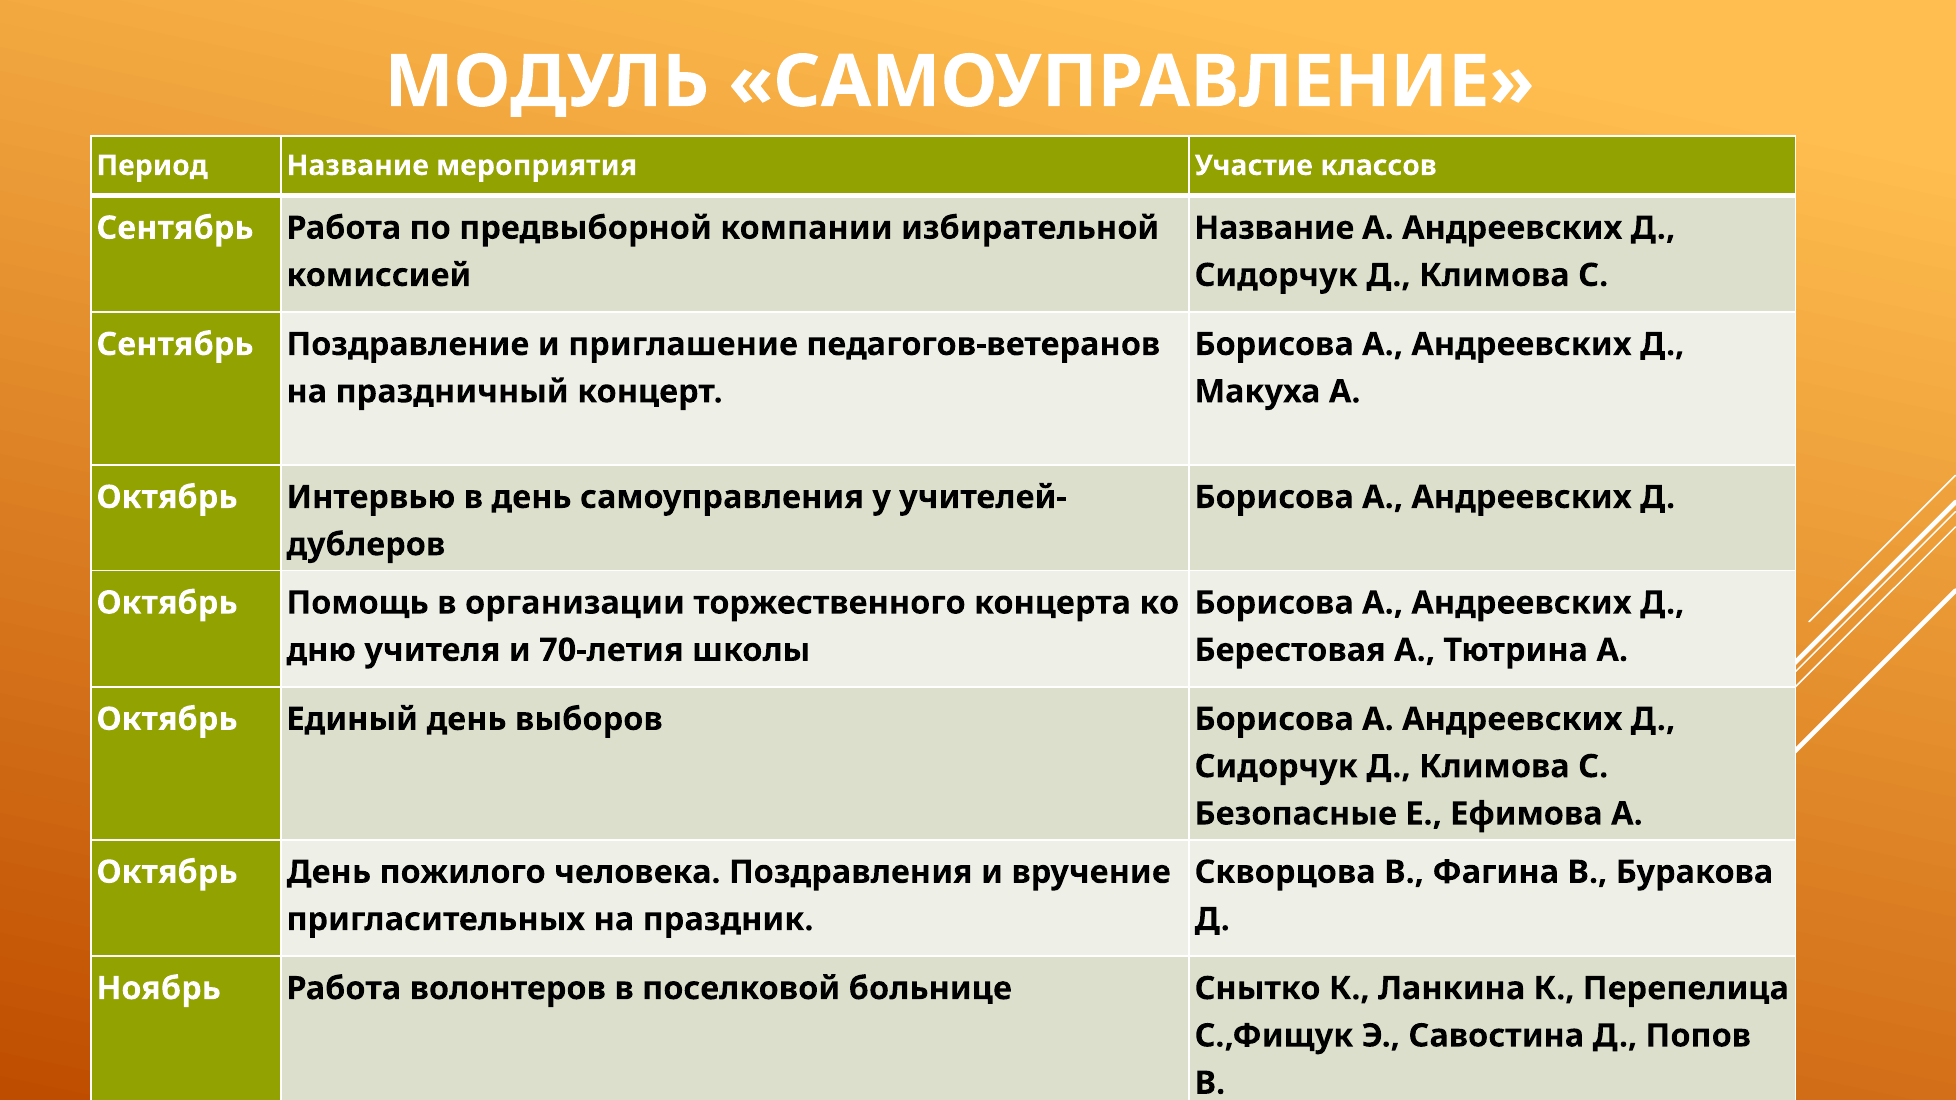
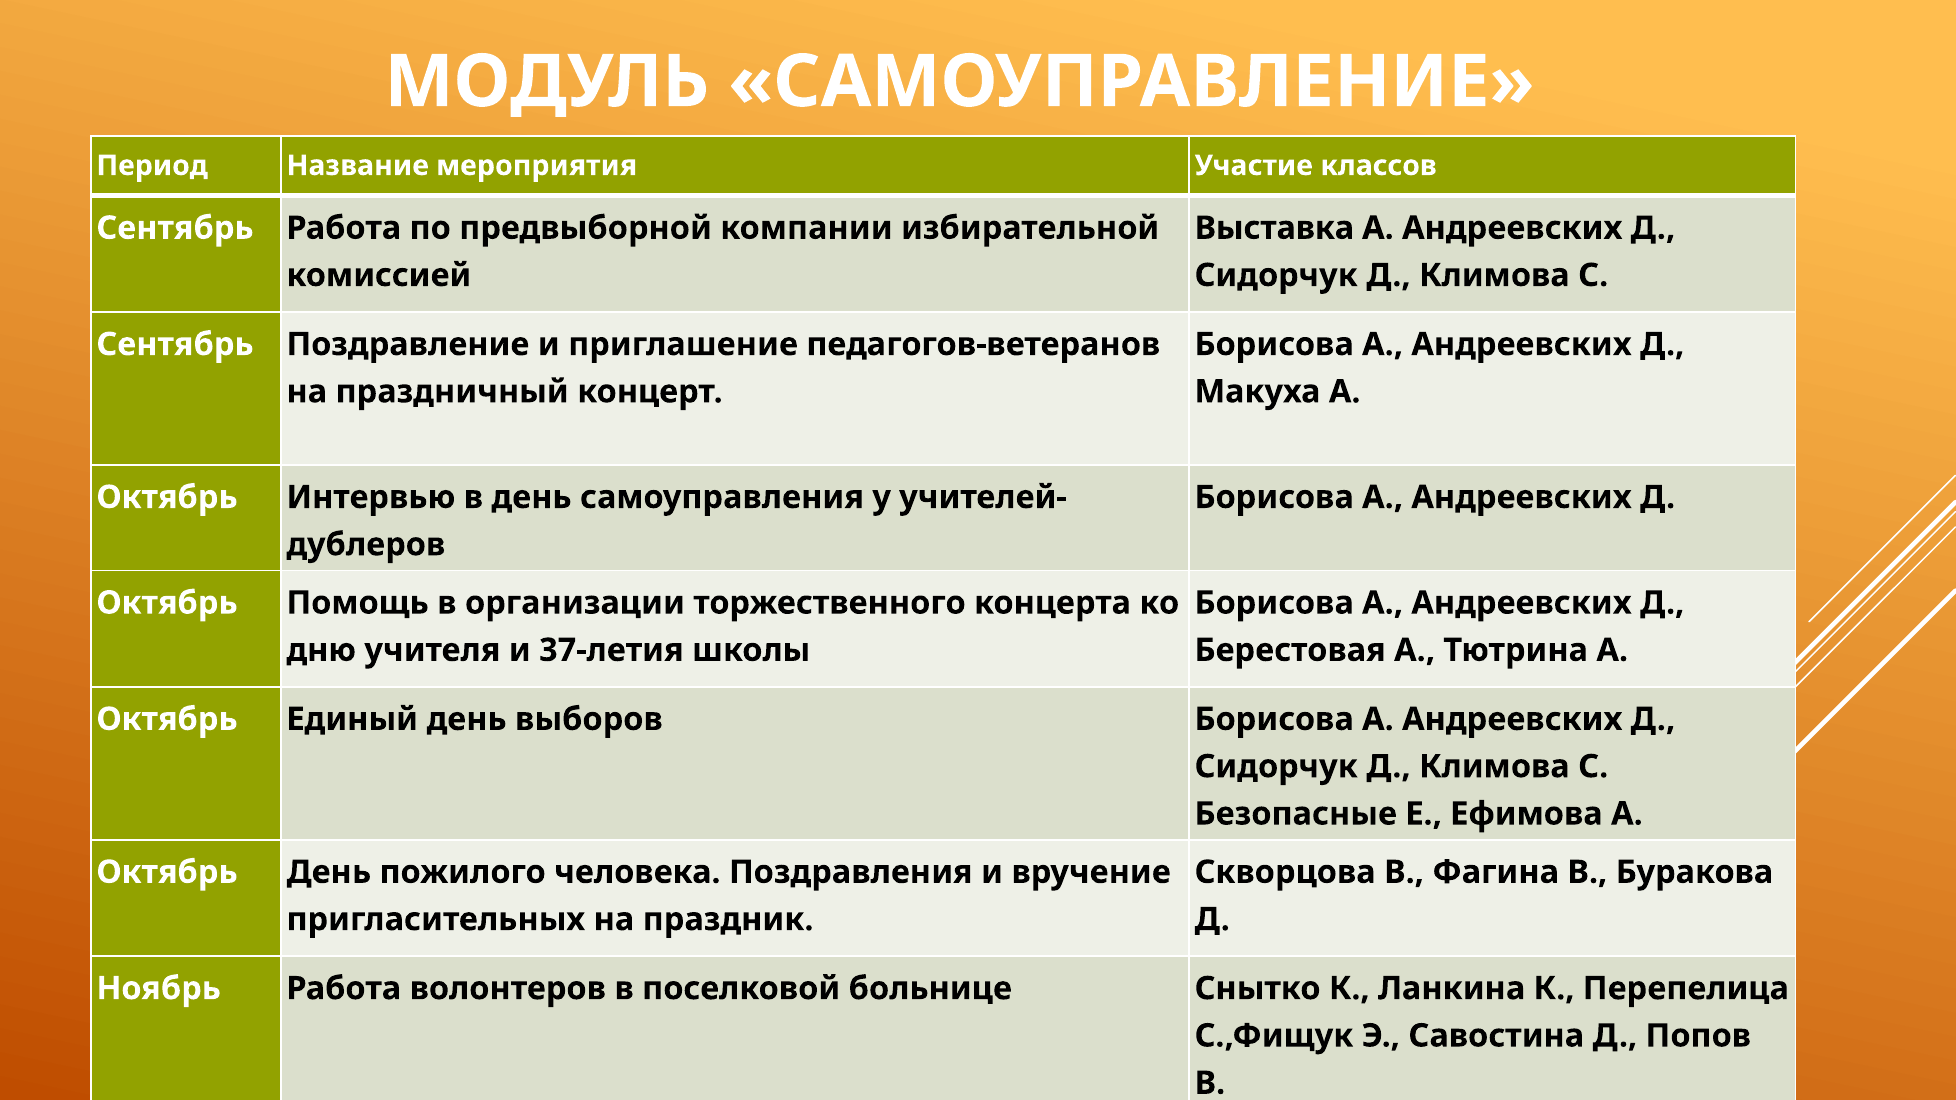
Название at (1274, 228): Название -> Выставка
70-летия: 70-летия -> 37-летия
